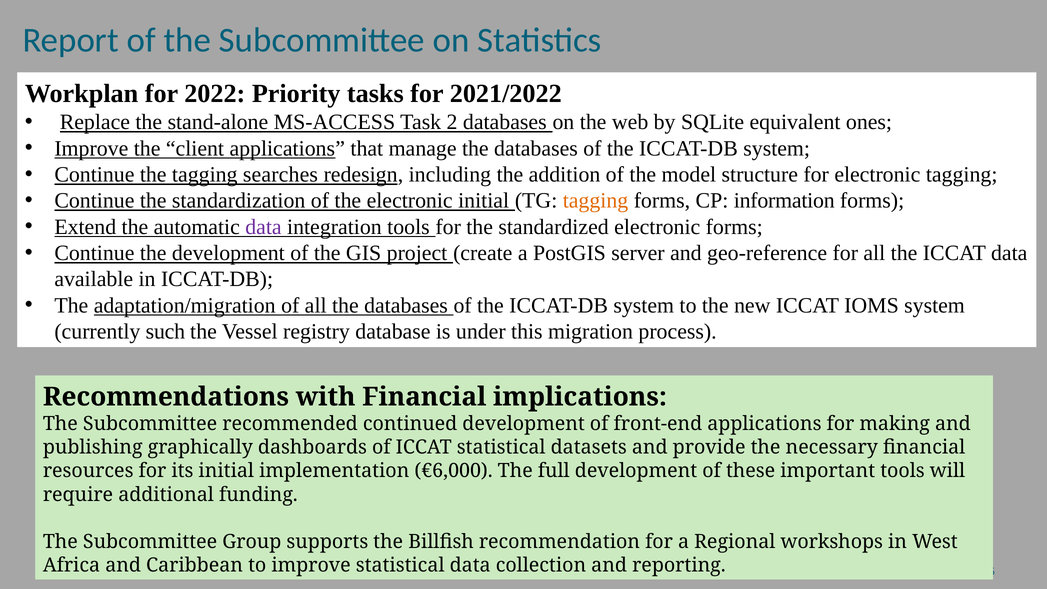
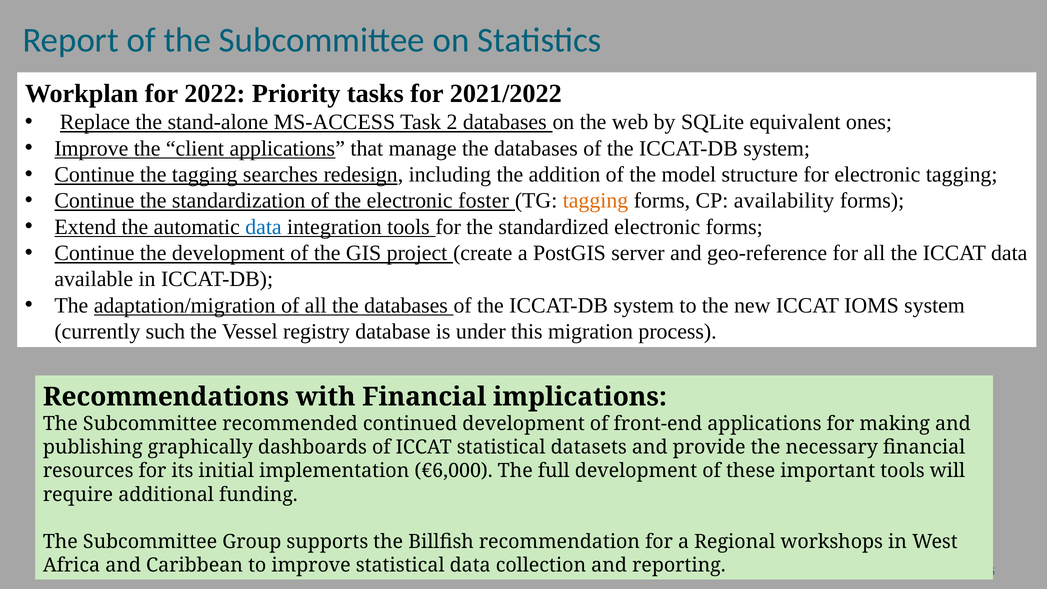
electronic initial: initial -> foster
information: information -> availability
data at (263, 227) colour: purple -> blue
